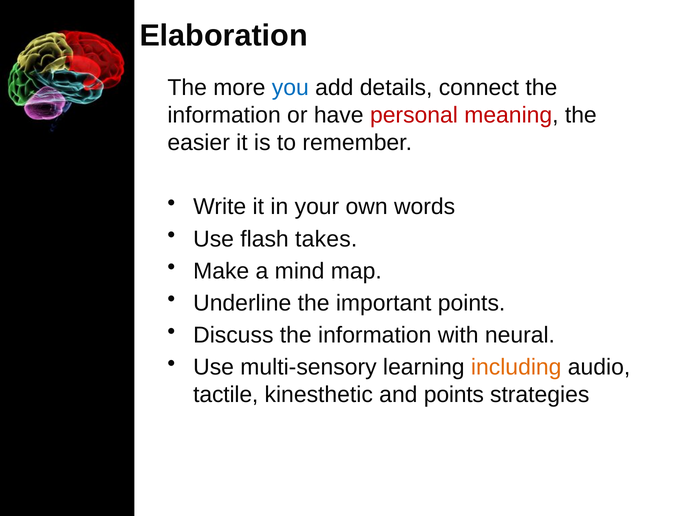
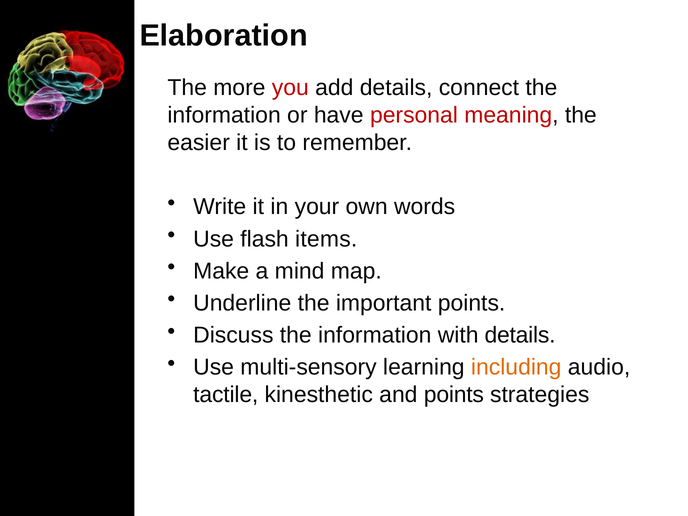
you colour: blue -> red
takes: takes -> items
with neural: neural -> details
